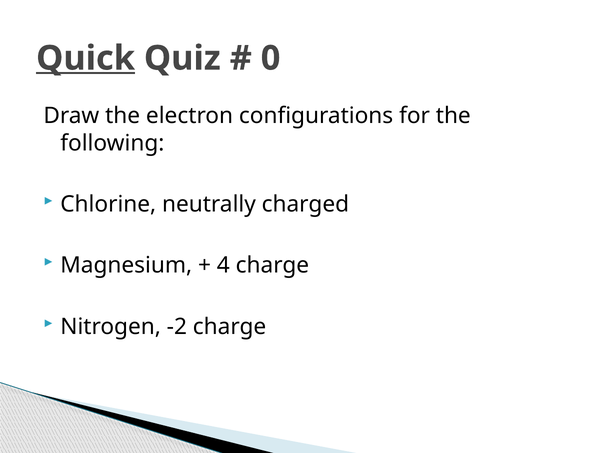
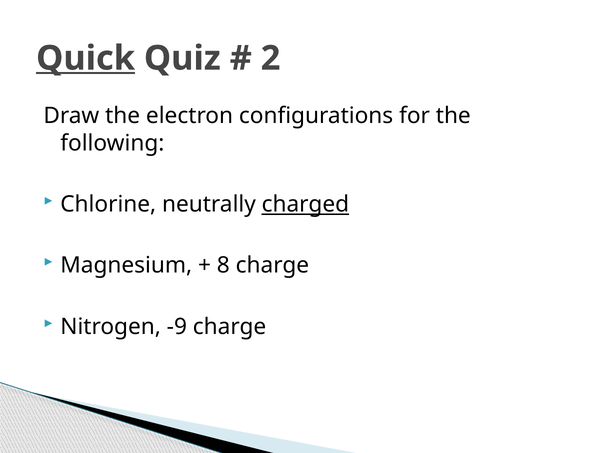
0: 0 -> 2
charged underline: none -> present
4: 4 -> 8
-2: -2 -> -9
